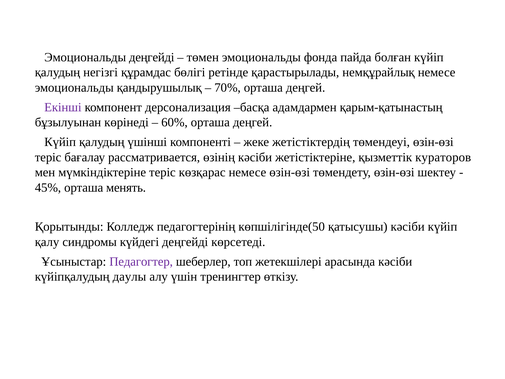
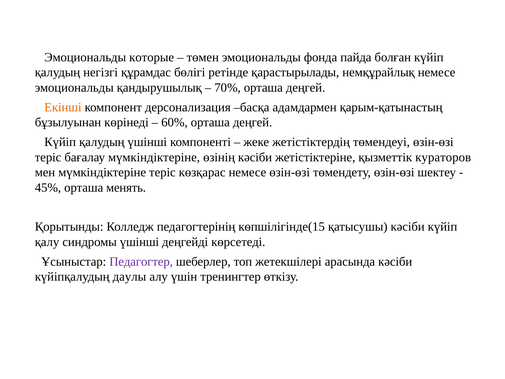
Эмоциональды деңгейді: деңгейді -> которые
Екінші colour: purple -> orange
бағалау рассматривается: рассматривается -> мүмкіндіктеріне
көпшілігінде(50: көпшілігінде(50 -> көпшілігінде(15
синдромы күйдегі: күйдегі -> үшінші
